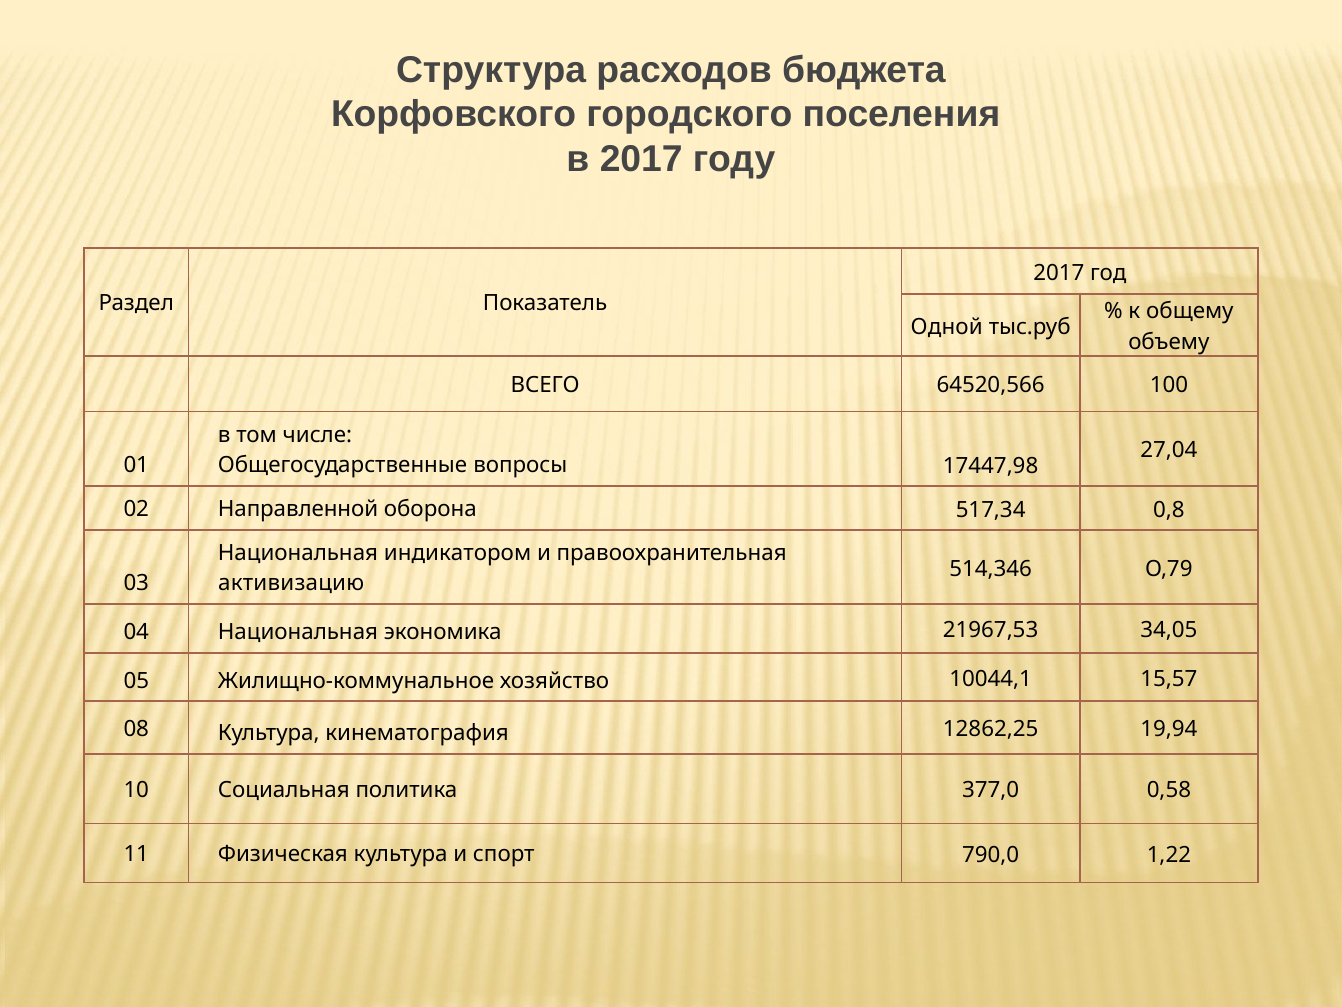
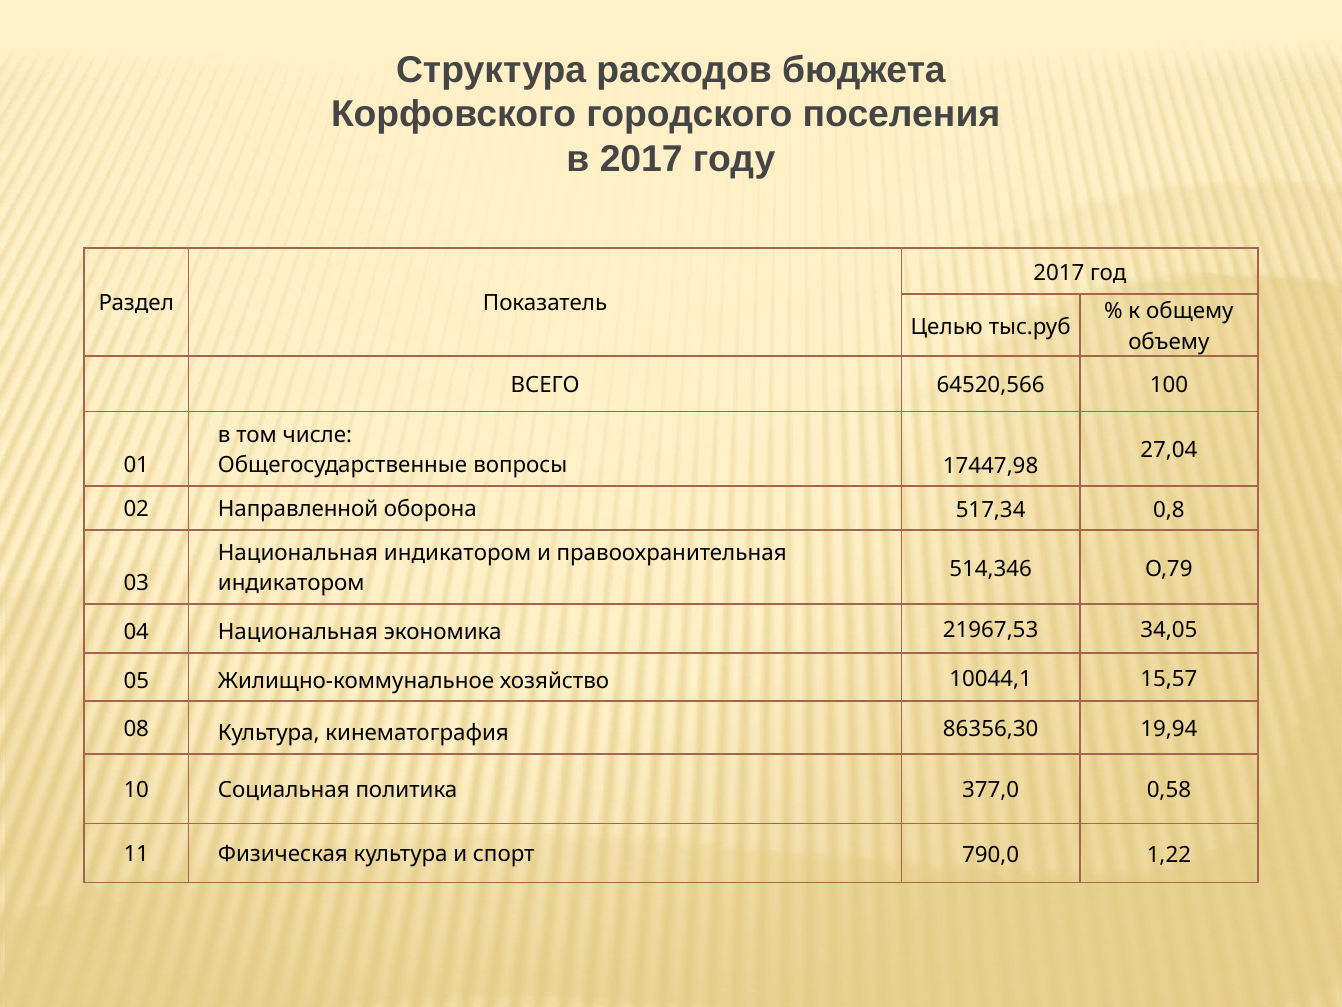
Одной: Одной -> Целью
активизацию at (291, 583): активизацию -> индикатором
12862,25: 12862,25 -> 86356,30
